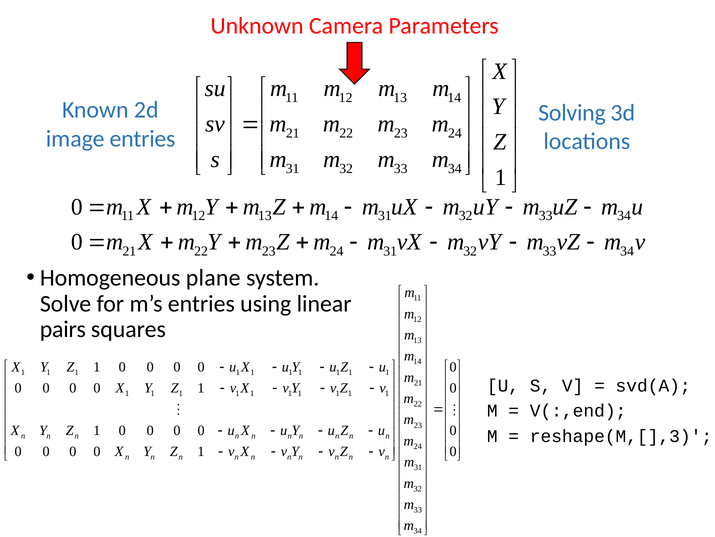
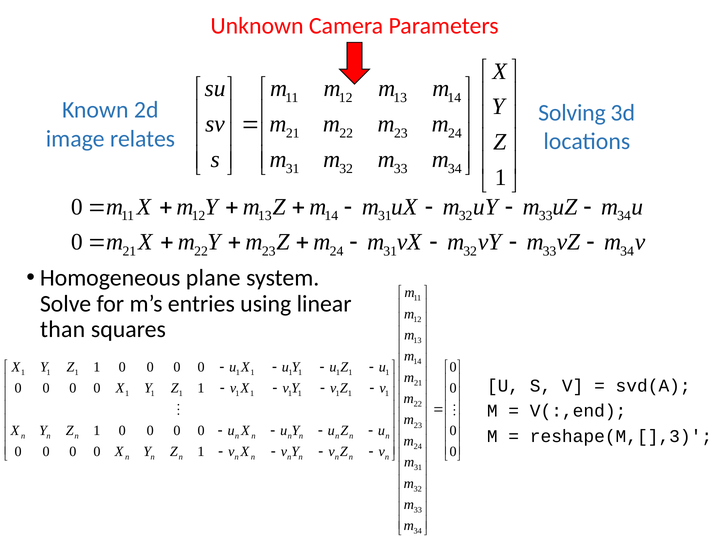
image entries: entries -> relates
pairs: pairs -> than
